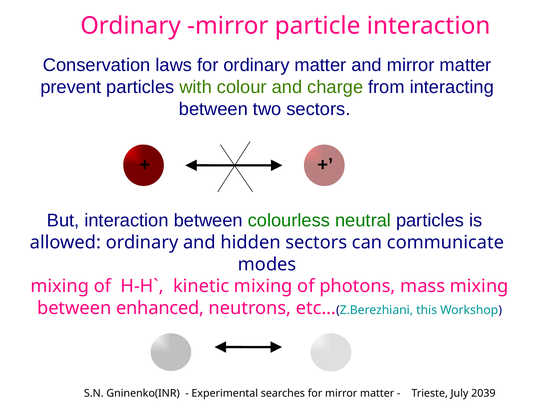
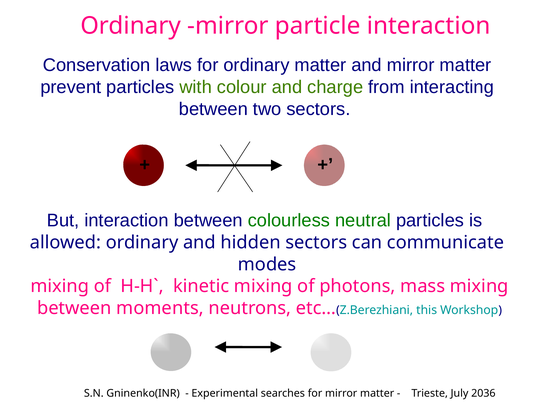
enhanced: enhanced -> moments
2039: 2039 -> 2036
